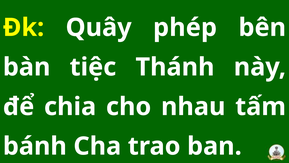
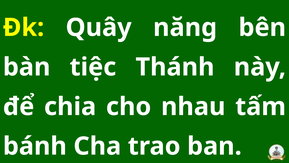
phép: phép -> năng
